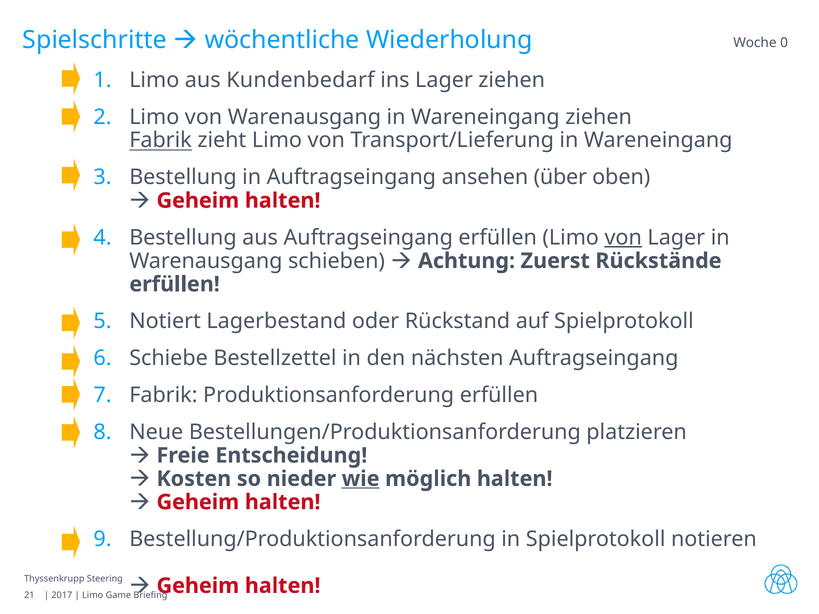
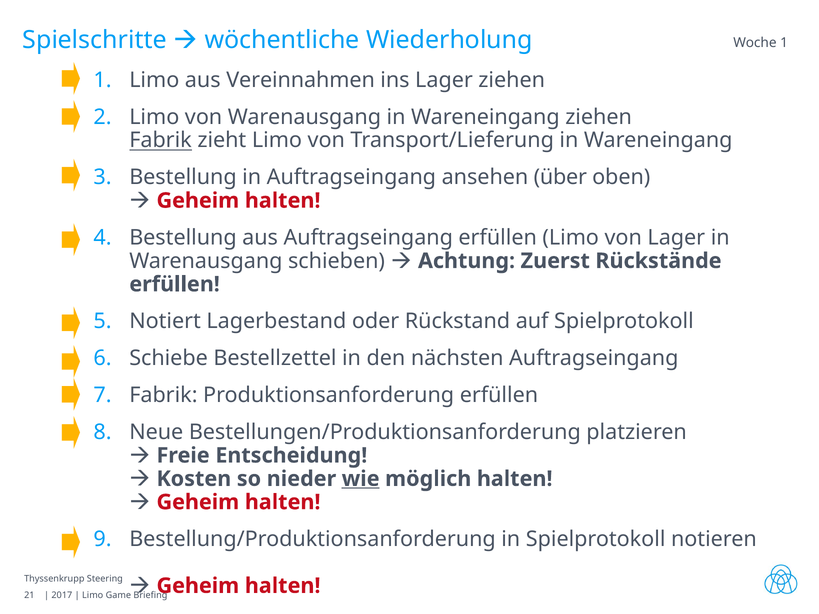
Woche 0: 0 -> 1
Kundenbedarf: Kundenbedarf -> Vereinnahmen
von at (623, 238) underline: present -> none
